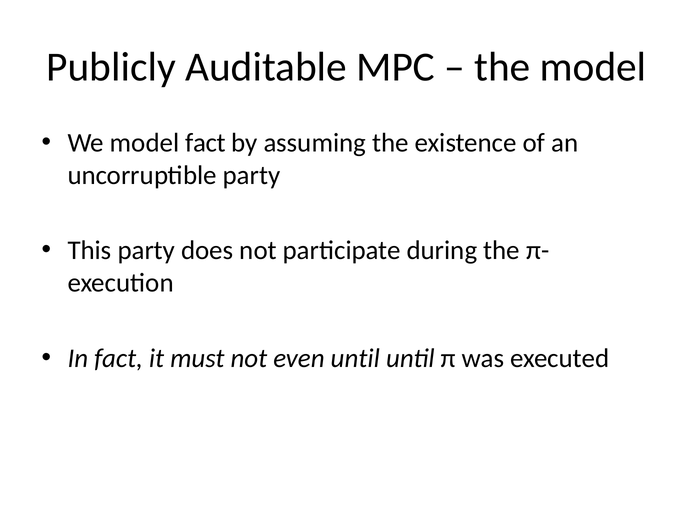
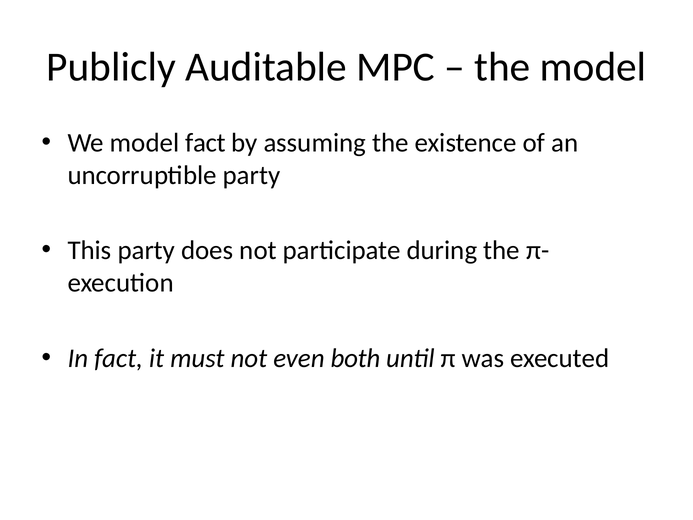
even until: until -> both
